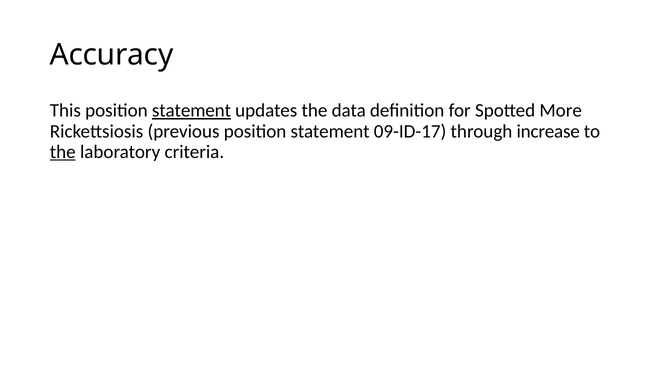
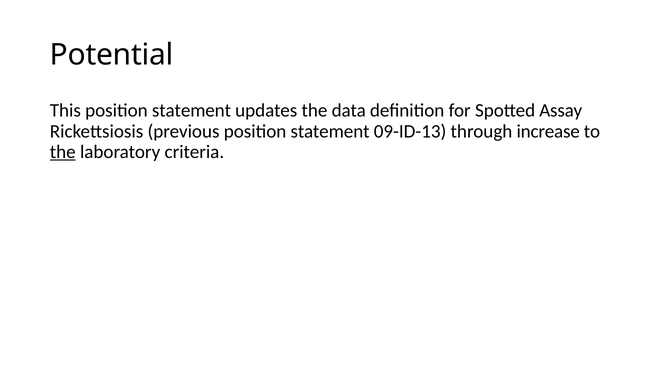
Accuracy: Accuracy -> Potential
statement at (192, 111) underline: present -> none
More: More -> Assay
09-ID-17: 09-ID-17 -> 09-ID-13
